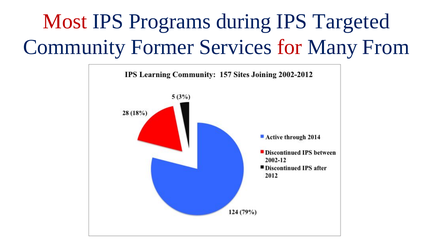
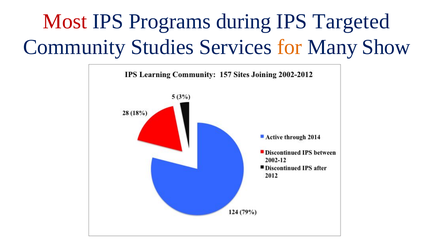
Former: Former -> Studies
for colour: red -> orange
From: From -> Show
